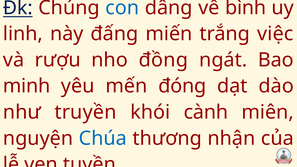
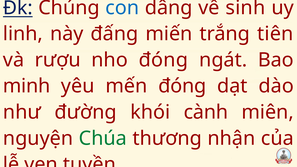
bình: bình -> sinh
việc: việc -> tiên
nho đồng: đồng -> đóng
truyền: truyền -> đường
Chúa colour: blue -> green
